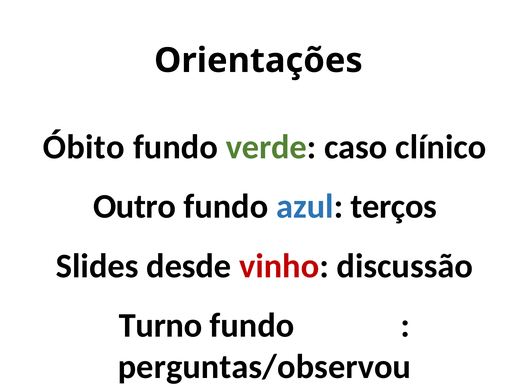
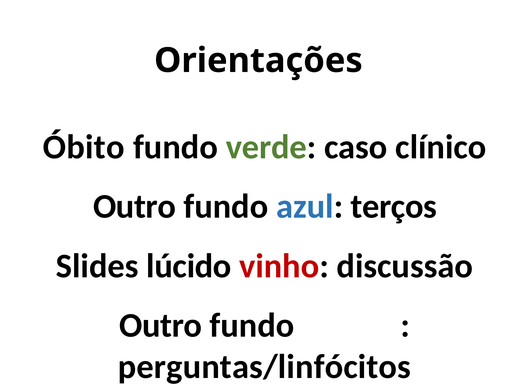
desde: desde -> lúcido
Turno at (161, 325): Turno -> Outro
perguntas/observou: perguntas/observou -> perguntas/linfócitos
